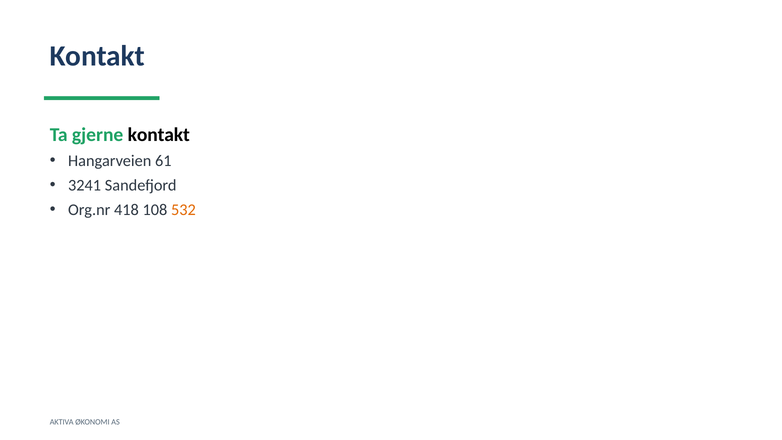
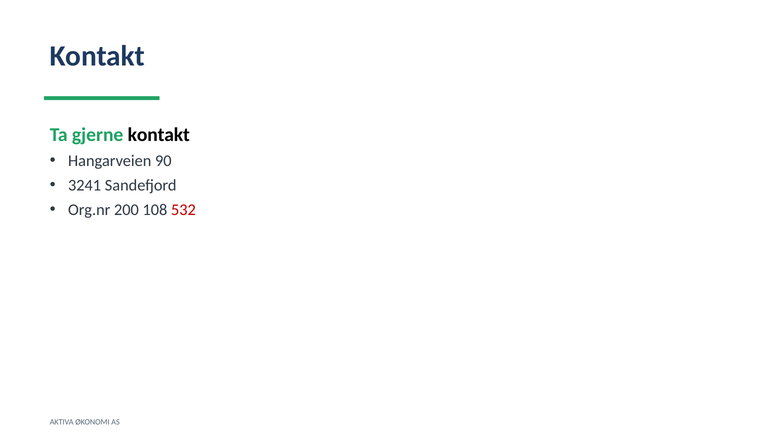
61: 61 -> 90
418: 418 -> 200
532 colour: orange -> red
